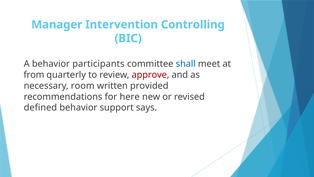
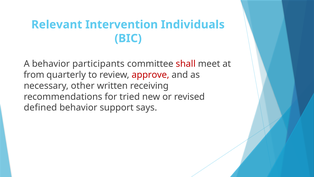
Manager: Manager -> Relevant
Controlling: Controlling -> Individuals
shall colour: blue -> red
room: room -> other
provided: provided -> receiving
here: here -> tried
